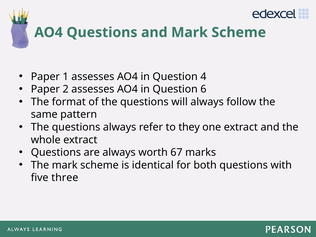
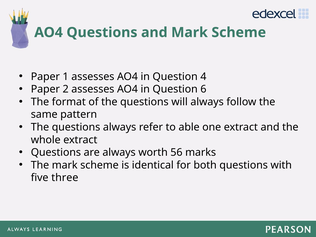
they: they -> able
67: 67 -> 56
